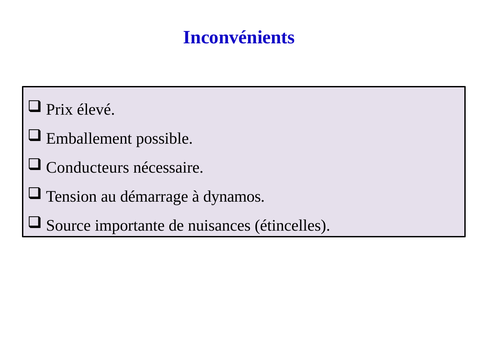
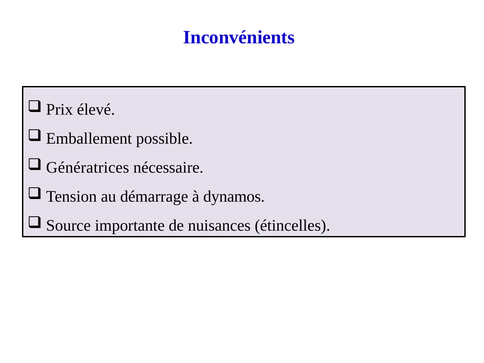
Conducteurs: Conducteurs -> Génératrices
